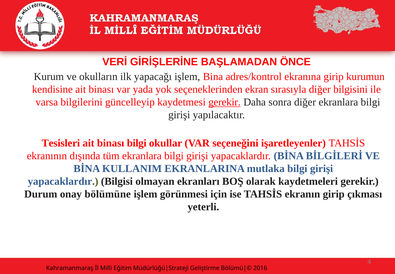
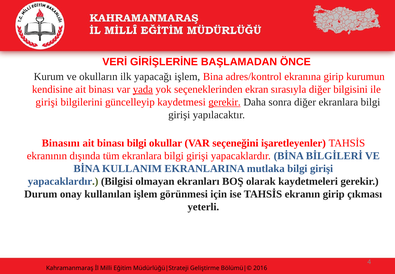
yada underline: none -> present
varsa at (47, 102): varsa -> girişi
Tesisleri: Tesisleri -> Binasını
bölümüne: bölümüne -> kullanılan
